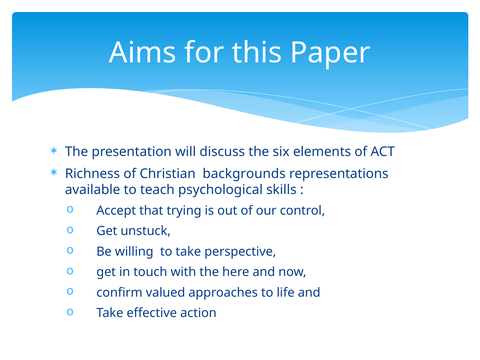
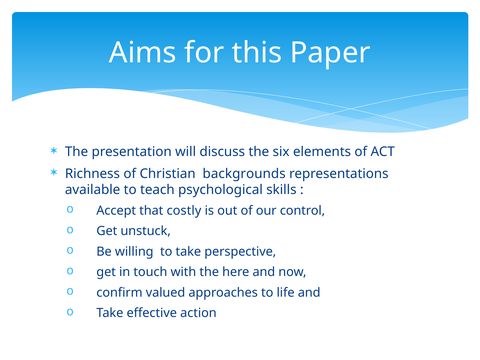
trying: trying -> costly
